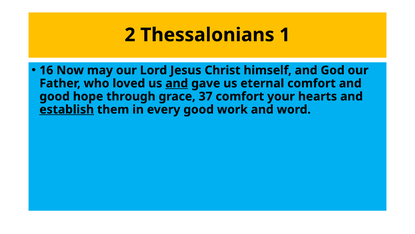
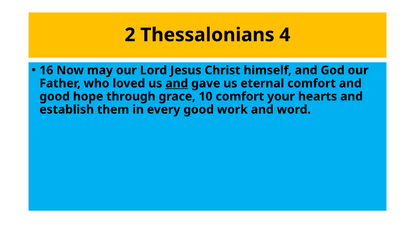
1: 1 -> 4
37: 37 -> 10
establish underline: present -> none
